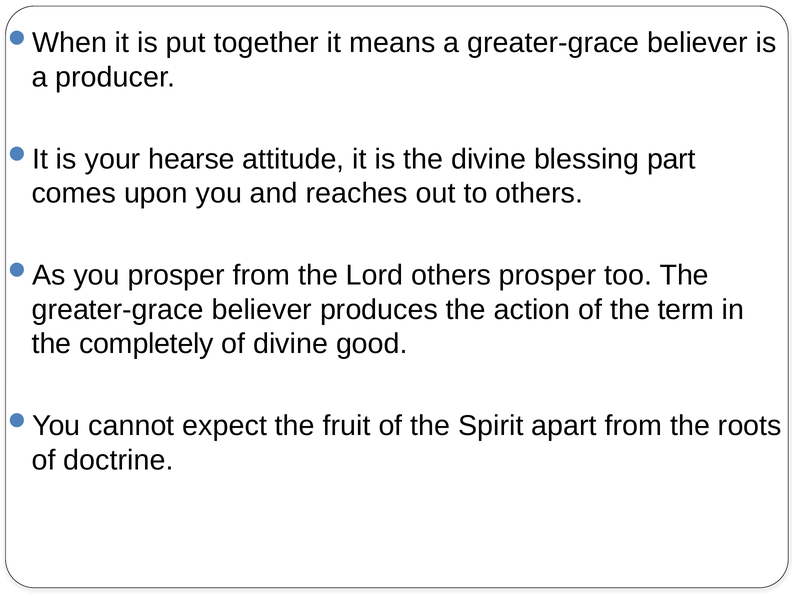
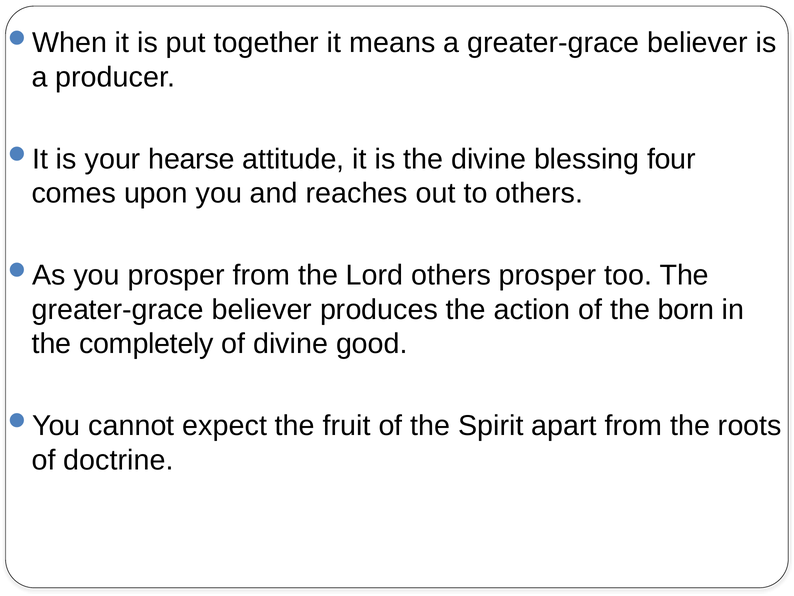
part: part -> four
term: term -> born
